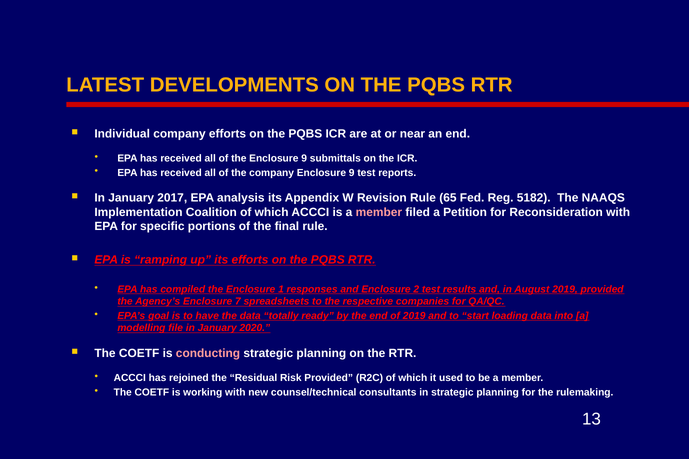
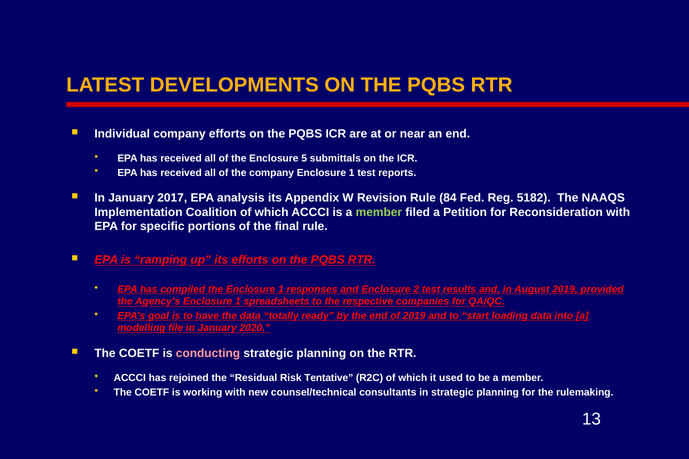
the Enclosure 9: 9 -> 5
company Enclosure 9: 9 -> 1
65: 65 -> 84
member at (379, 212) colour: pink -> light green
Agency’s Enclosure 7: 7 -> 1
Risk Provided: Provided -> Tentative
